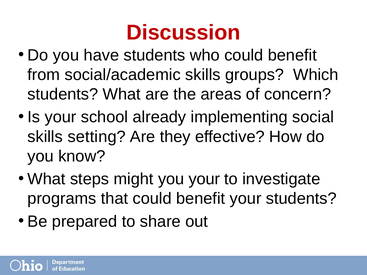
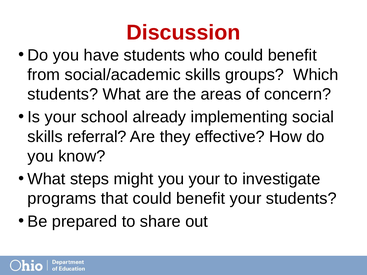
setting: setting -> referral
